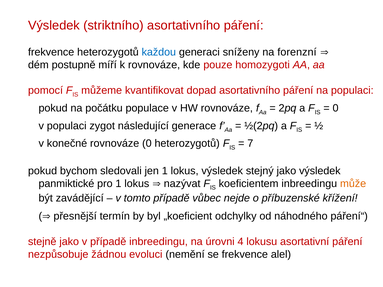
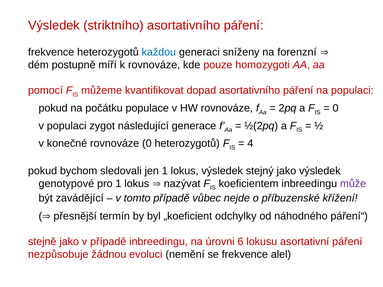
7: 7 -> 4
panmiktické: panmiktické -> genotypové
může colour: orange -> purple
4: 4 -> 6
